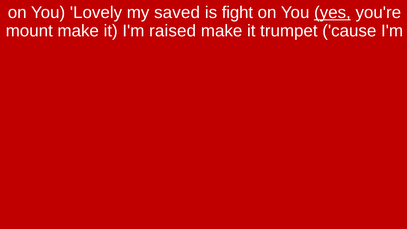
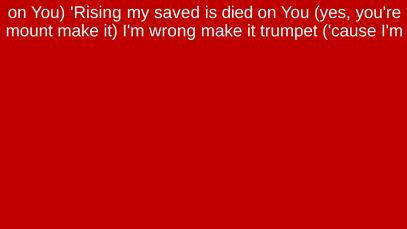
Lovely: Lovely -> Rising
fight: fight -> died
yes underline: present -> none
raised: raised -> wrong
